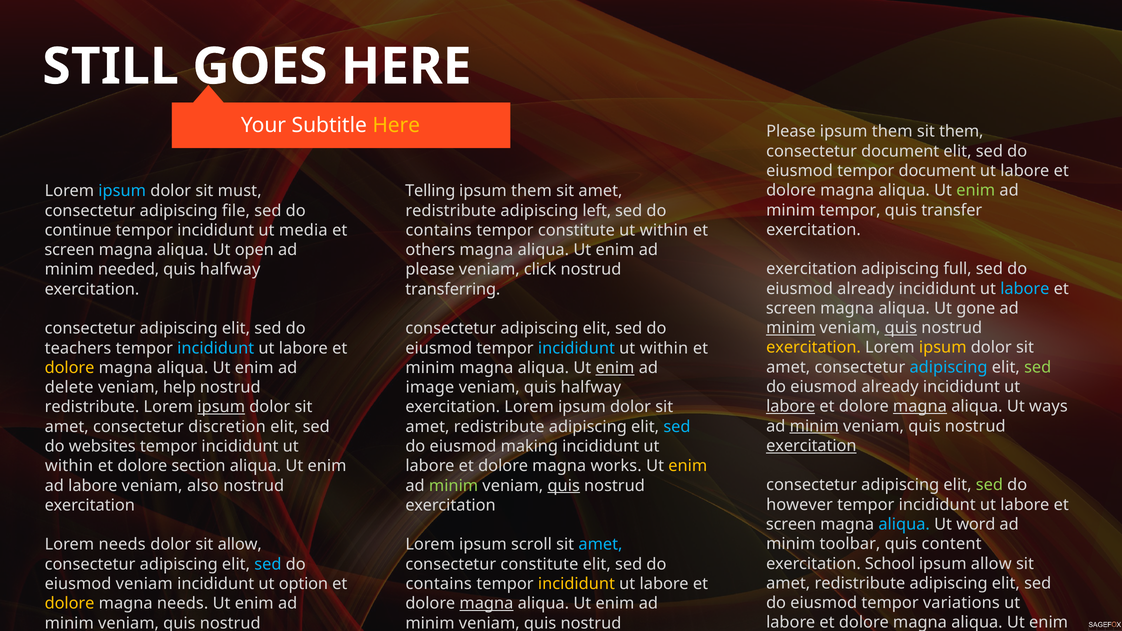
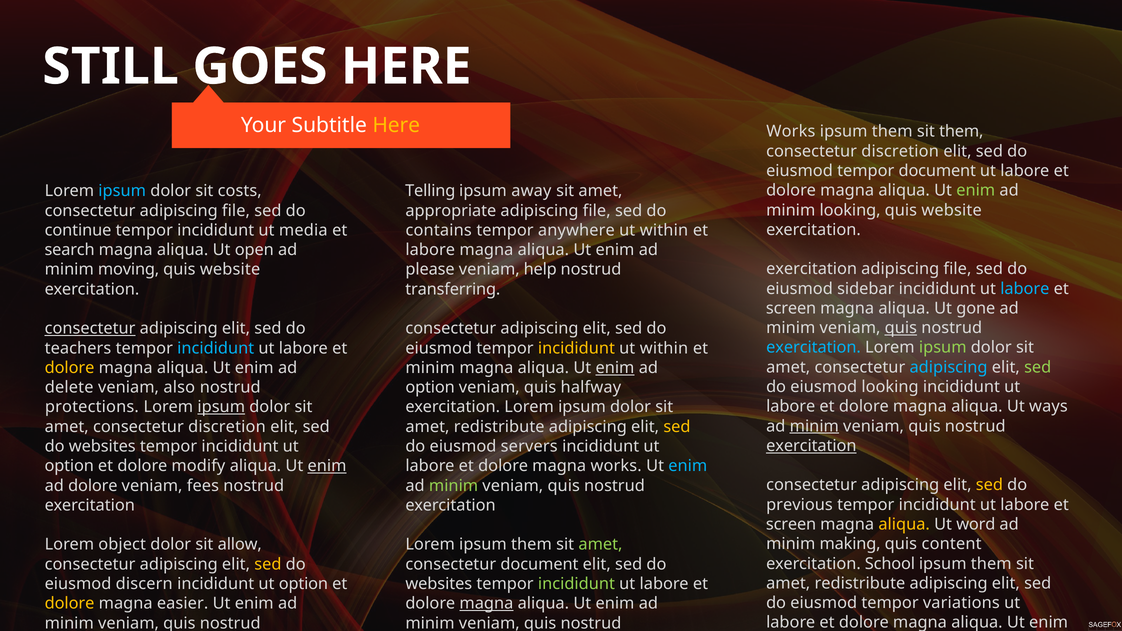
Please at (791, 132): Please -> Works
document at (900, 151): document -> discretion
must: must -> costs
them at (531, 191): them -> away
minim tempor: tempor -> looking
transfer at (952, 210): transfer -> website
redistribute at (451, 211): redistribute -> appropriate
left at (597, 211): left -> file
tempor constitute: constitute -> anywhere
screen at (70, 250): screen -> search
others at (430, 250): others -> labore
full at (958, 269): full -> file
needed: needed -> moving
halfway at (230, 270): halfway -> website
click: click -> help
already at (866, 289): already -> sidebar
minim at (791, 328) underline: present -> none
consectetur at (90, 329) underline: none -> present
exercitation at (814, 348) colour: yellow -> light blue
ipsum at (943, 348) colour: yellow -> light green
incididunt at (576, 348) colour: light blue -> yellow
already at (890, 387): already -> looking
help: help -> also
image at (430, 388): image -> option
labore at (791, 407) underline: present -> none
magna at (920, 407) underline: present -> none
redistribute at (92, 407): redistribute -> protections
sed at (677, 427) colour: light blue -> yellow
making: making -> servers
within at (69, 466): within -> option
section: section -> modify
enim at (327, 466) underline: none -> present
enim at (688, 466) colour: yellow -> light blue
sed at (989, 485) colour: light green -> yellow
ad labore: labore -> dolore
also: also -> fees
quis at (564, 486) underline: present -> none
however: however -> previous
aliqua at (904, 524) colour: light blue -> yellow
toolbar: toolbar -> making
Lorem needs: needs -> object
Lorem ipsum scroll: scroll -> them
amet at (600, 545) colour: light blue -> light green
allow at (991, 564): allow -> them
sed at (268, 564) colour: light blue -> yellow
consectetur constitute: constitute -> document
eiusmod veniam: veniam -> discern
contains at (439, 584): contains -> websites
incididunt at (576, 584) colour: yellow -> light green
magna needs: needs -> easier
